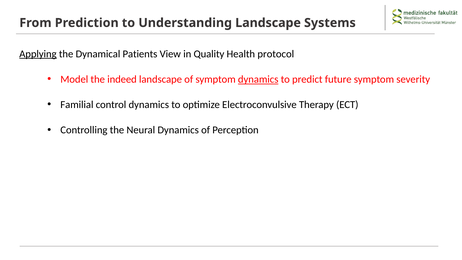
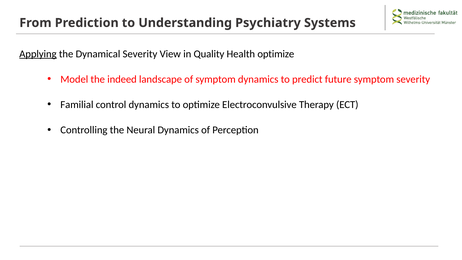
Understanding Landscape: Landscape -> Psychiatry
Dynamical Patients: Patients -> Severity
Health protocol: protocol -> optimize
dynamics at (258, 79) underline: present -> none
